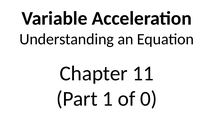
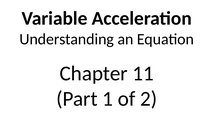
0: 0 -> 2
